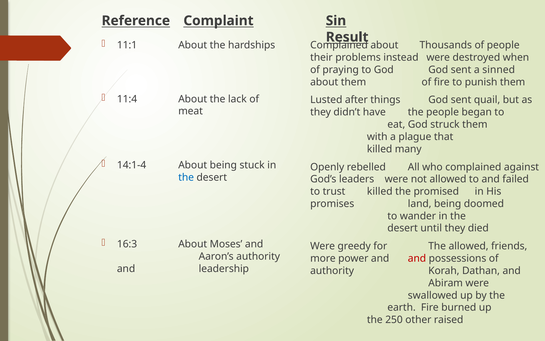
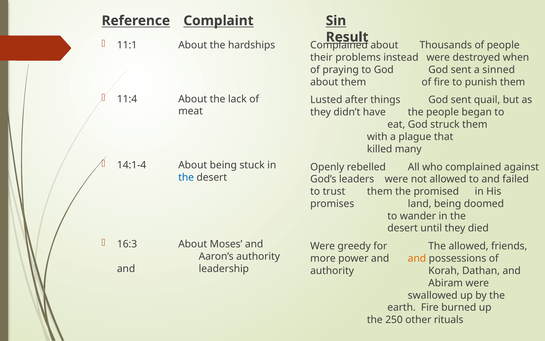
trust killed: killed -> them
and at (417, 258) colour: red -> orange
raised: raised -> rituals
